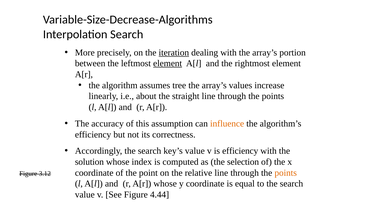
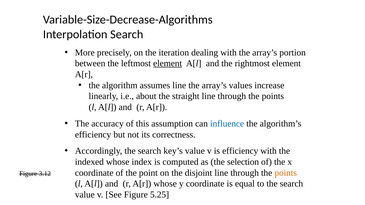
iteration underline: present -> none
assumes tree: tree -> line
influence colour: orange -> blue
solution: solution -> indexed
relative: relative -> disjoint
4.44: 4.44 -> 5.25
